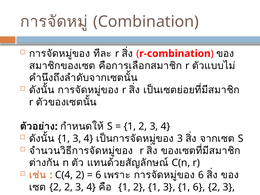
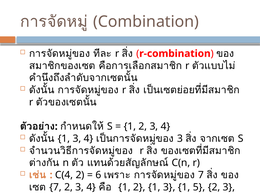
6 at (201, 175): 6 -> 7
2 at (55, 187): 2 -> 7
1 6: 6 -> 5
